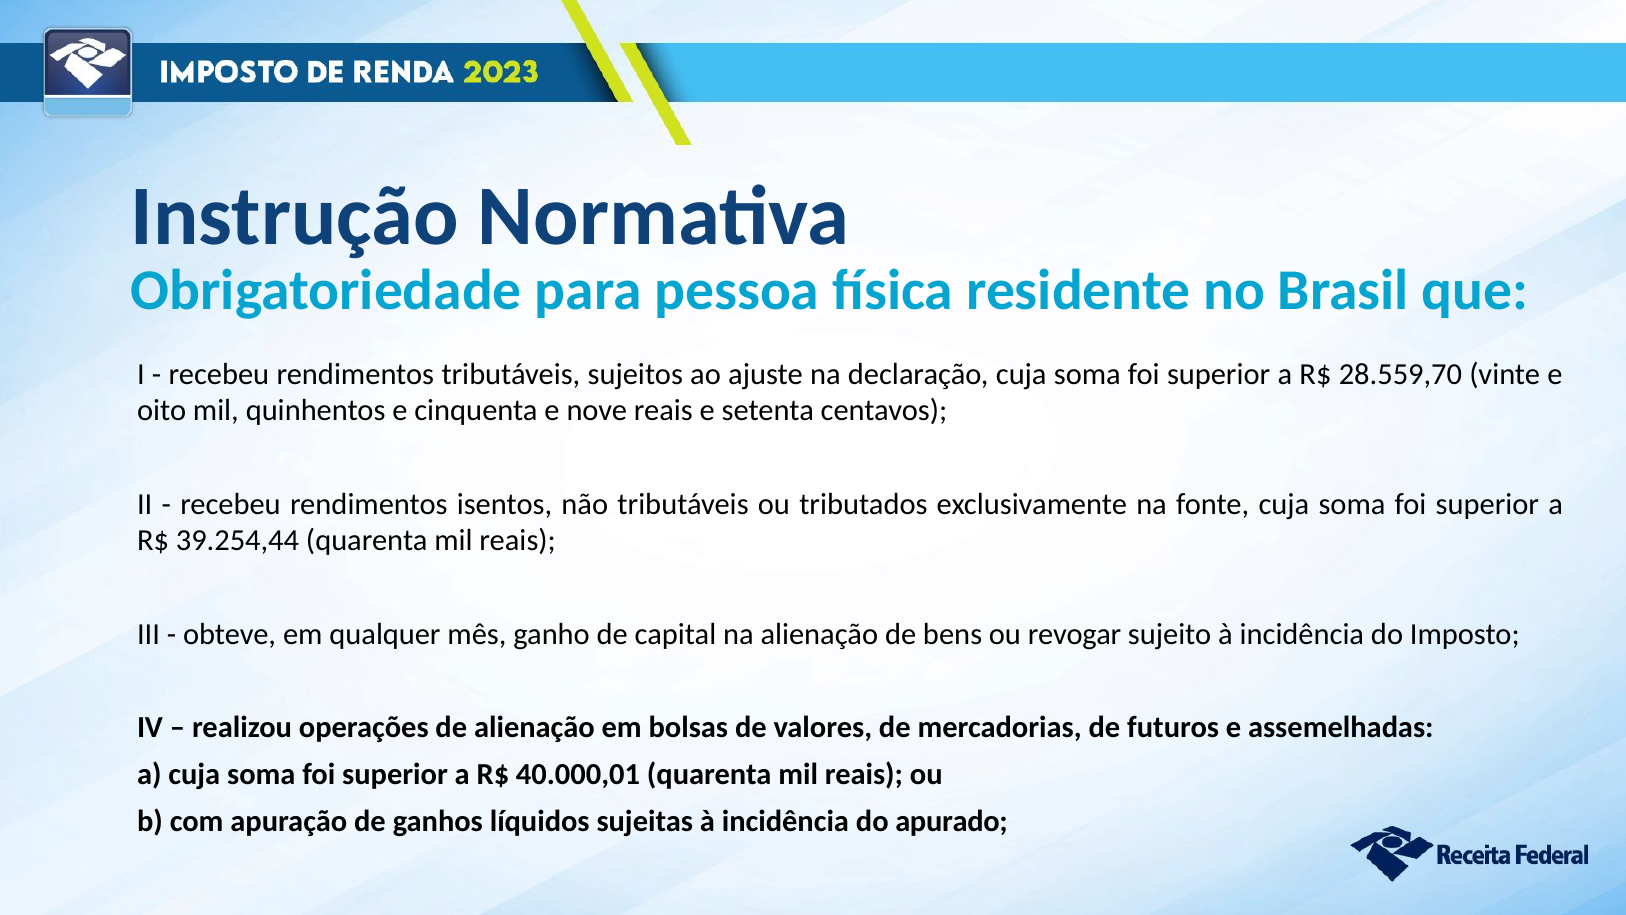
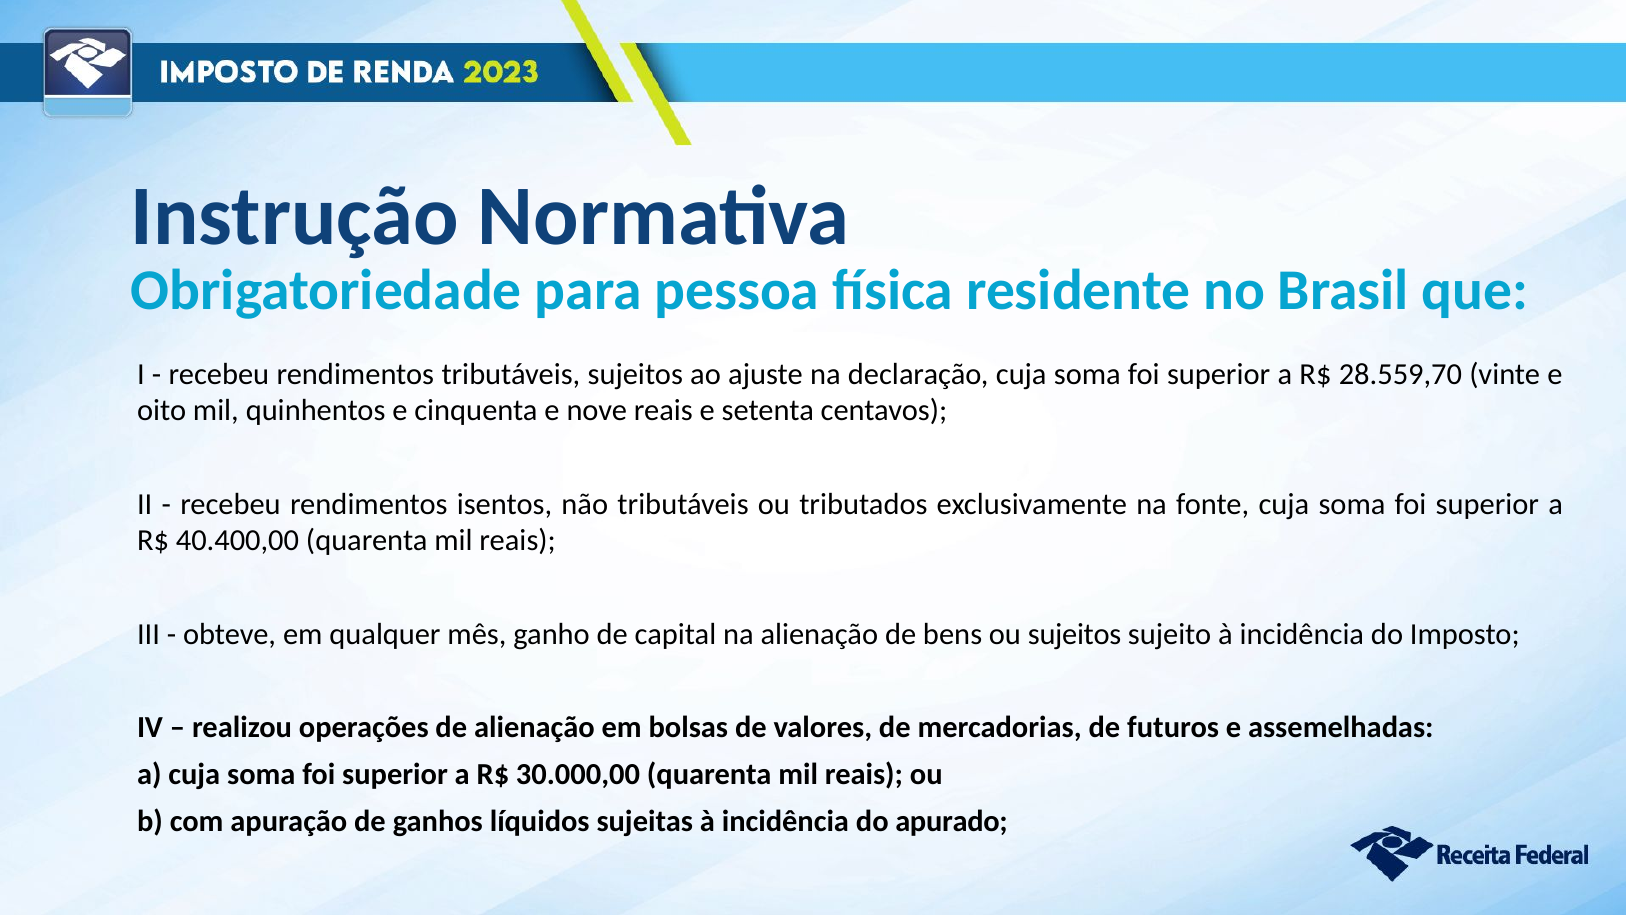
39.254,44: 39.254,44 -> 40.400,00
ou revogar: revogar -> sujeitos
40.000,01: 40.000,01 -> 30.000,00
